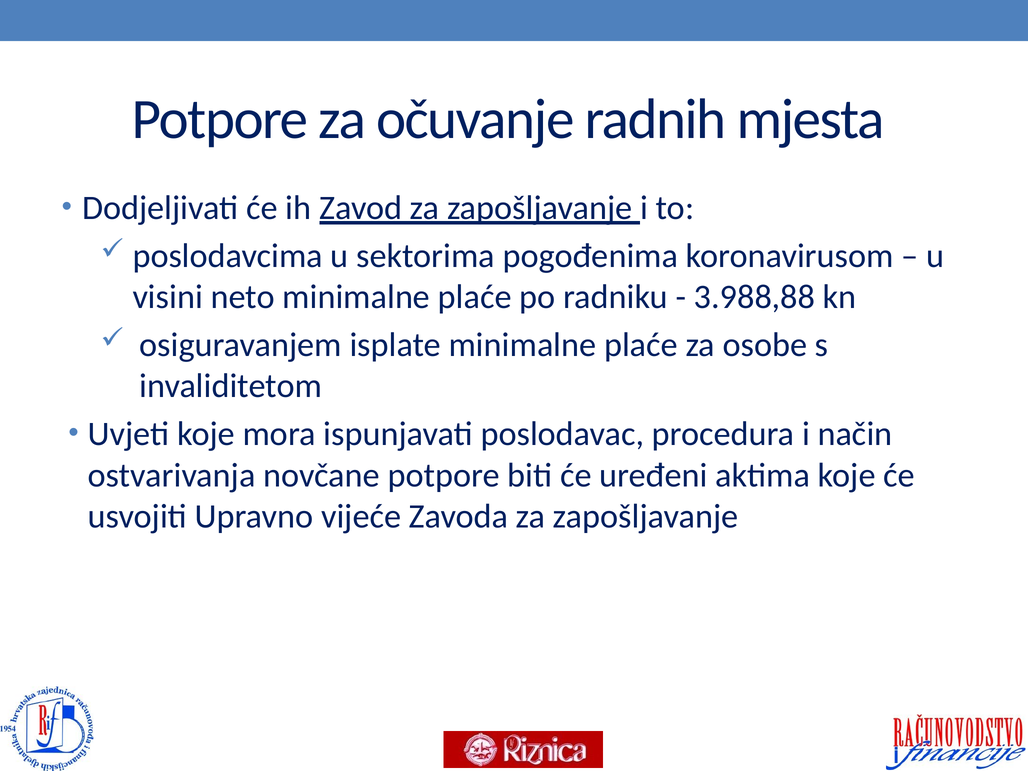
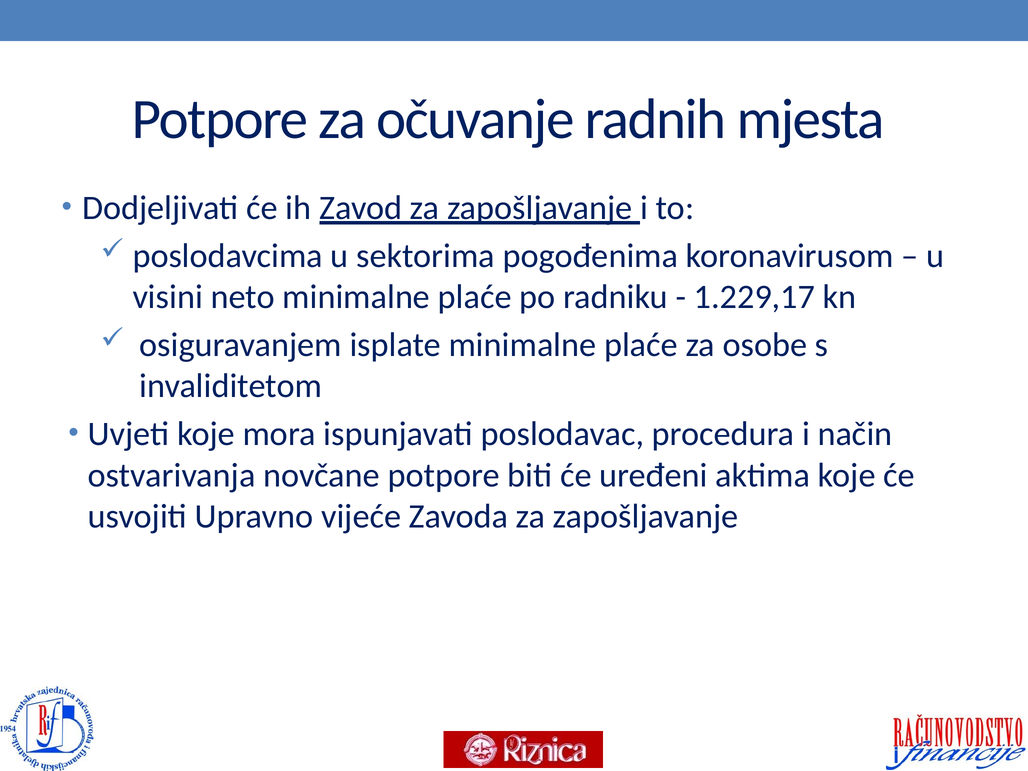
3.988,88: 3.988,88 -> 1.229,17
